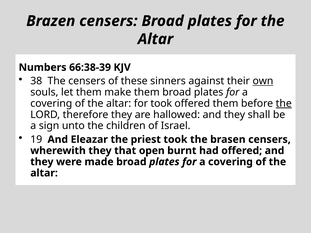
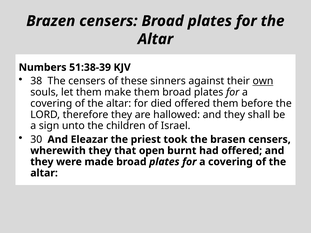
66:38-39: 66:38-39 -> 51:38-39
for took: took -> died
the at (284, 104) underline: present -> none
19: 19 -> 30
